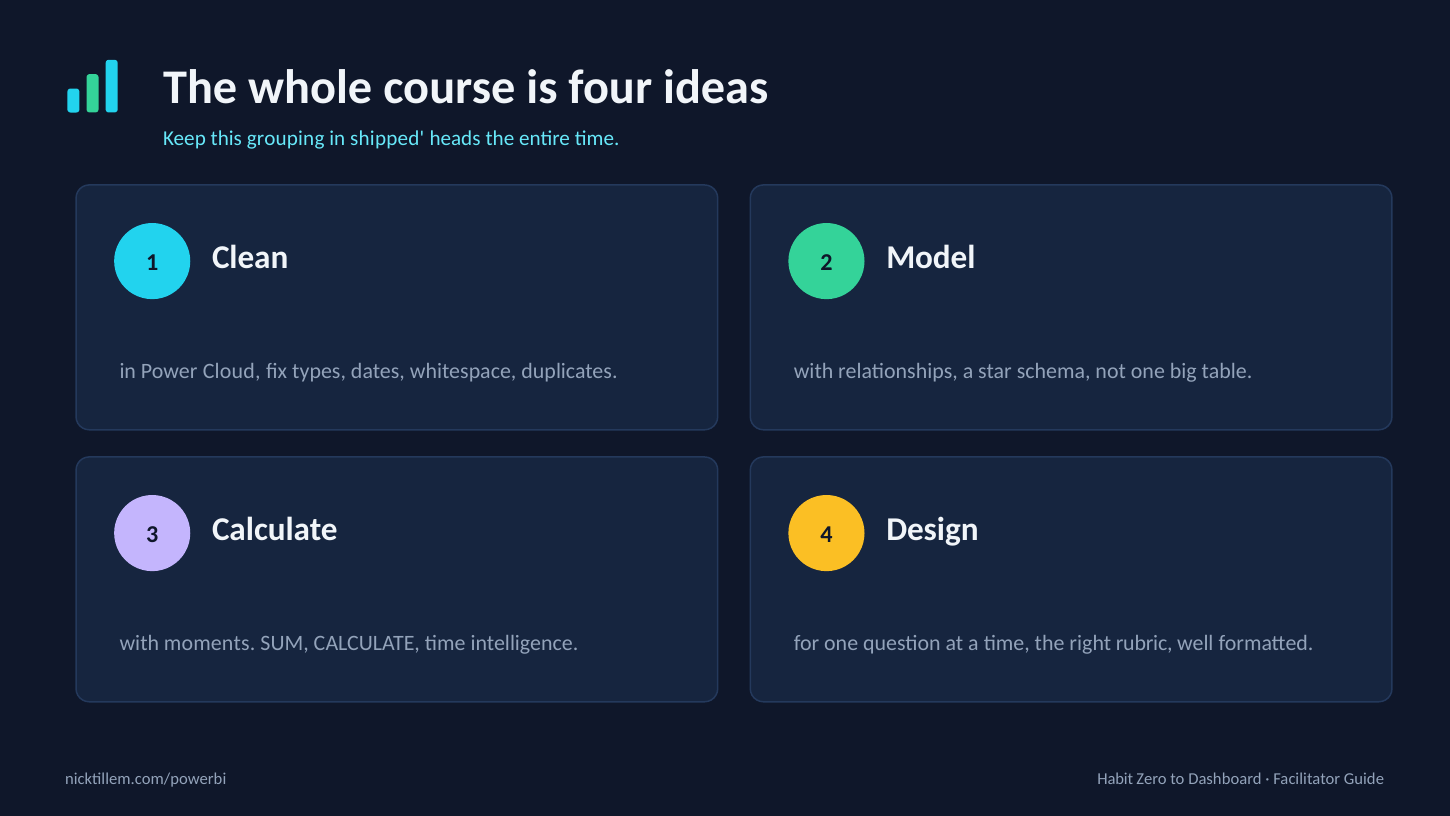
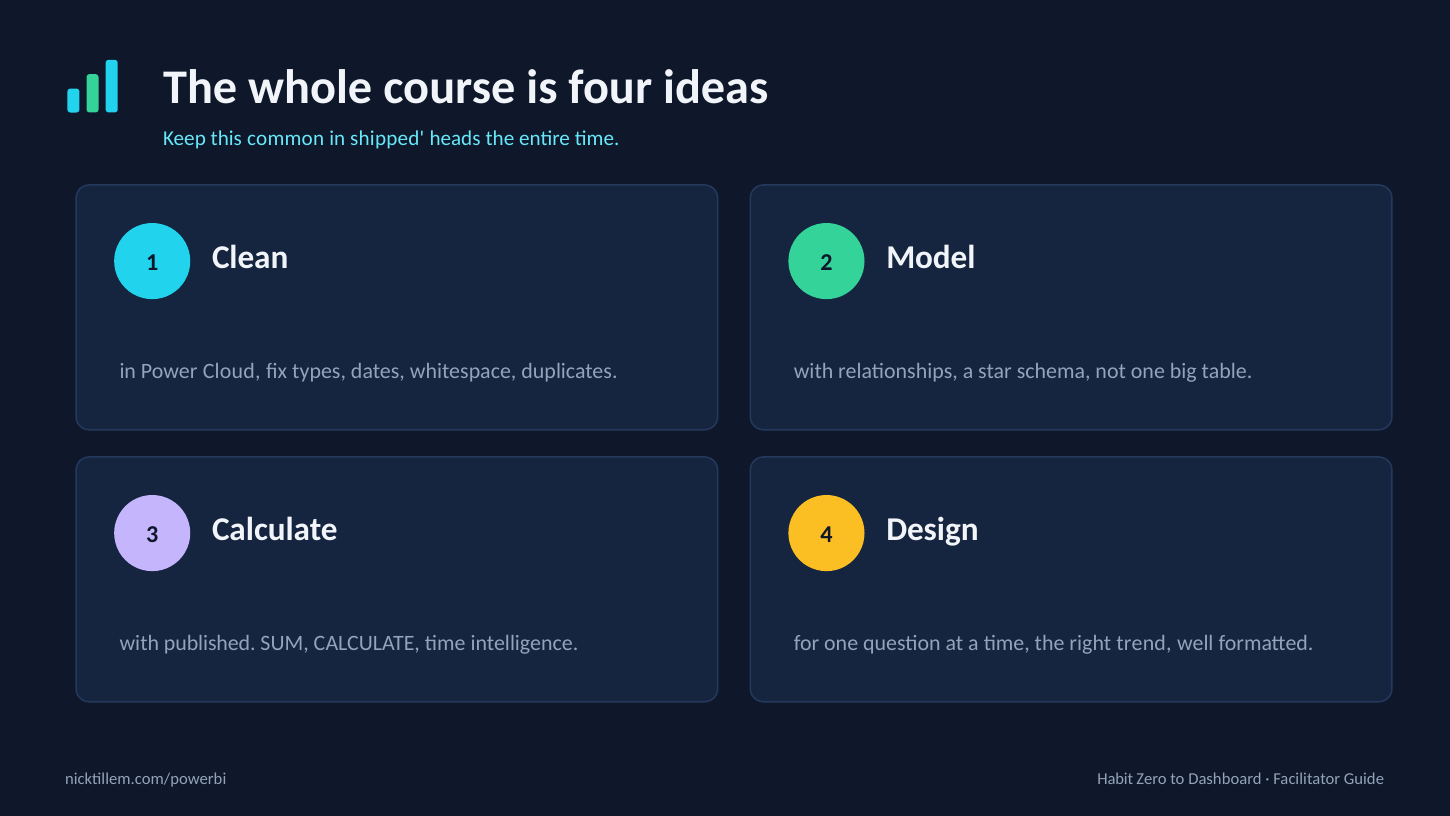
grouping: grouping -> common
moments: moments -> published
rubric: rubric -> trend
